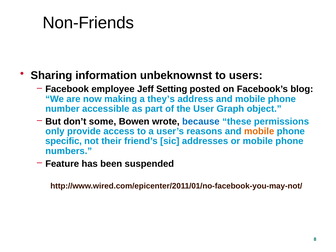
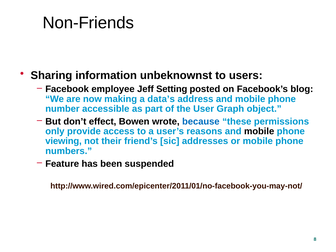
they’s: they’s -> data’s
some: some -> effect
mobile at (259, 131) colour: orange -> black
specific: specific -> viewing
